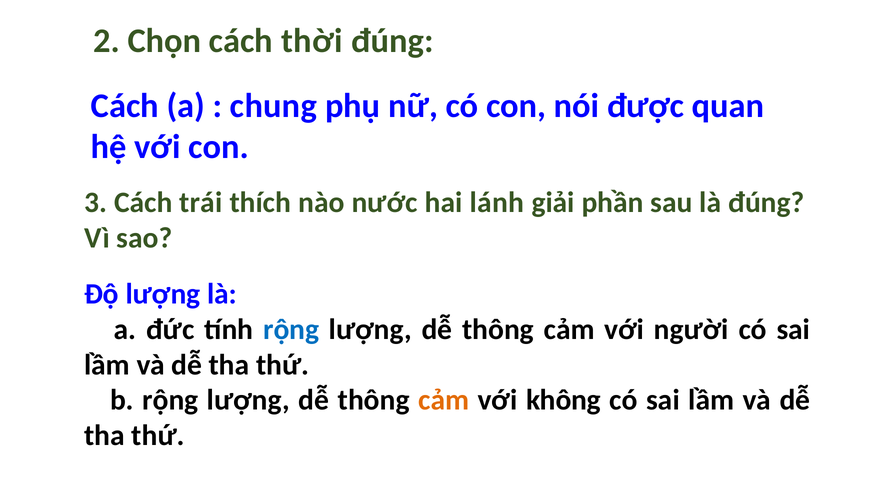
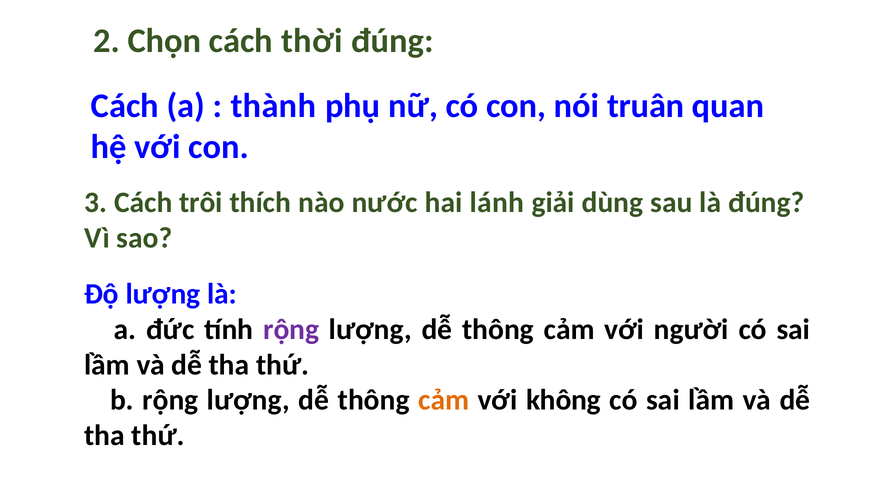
chung: chung -> thành
được: được -> truân
trái: trái -> trôi
phần: phần -> dùng
rộng at (291, 330) colour: blue -> purple
